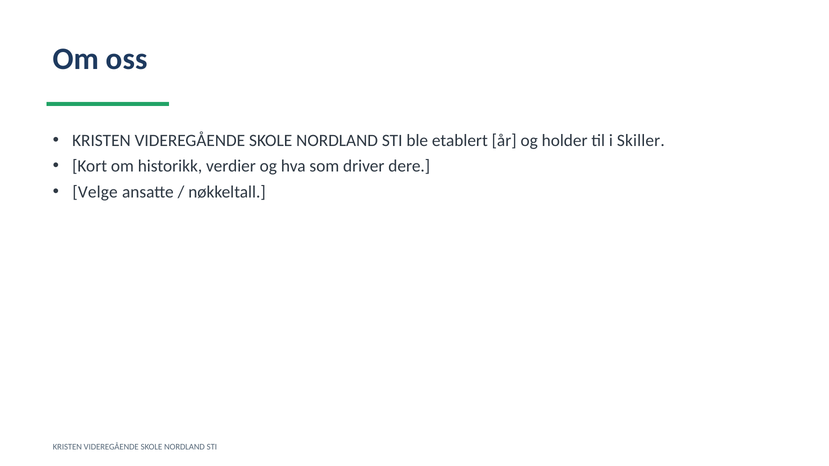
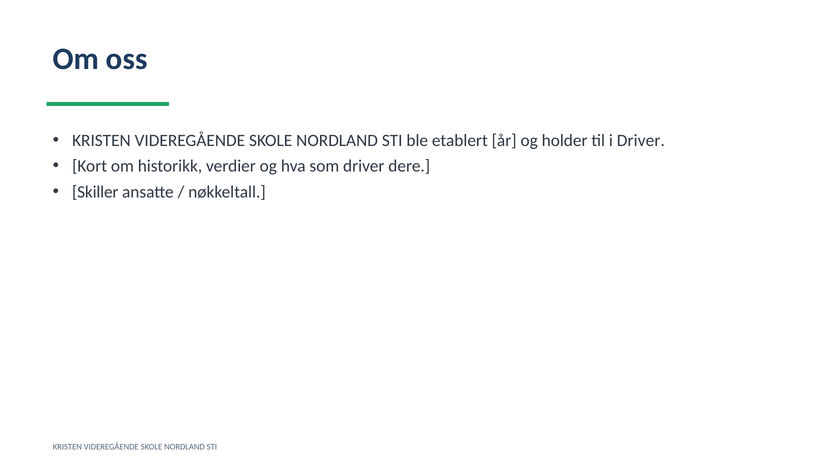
i Skiller: Skiller -> Driver
Velge: Velge -> Skiller
